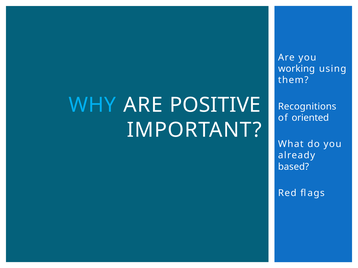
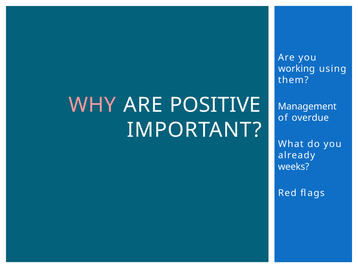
WHY colour: light blue -> pink
Recognitions: Recognitions -> Management
oriented: oriented -> overdue
based: based -> weeks
